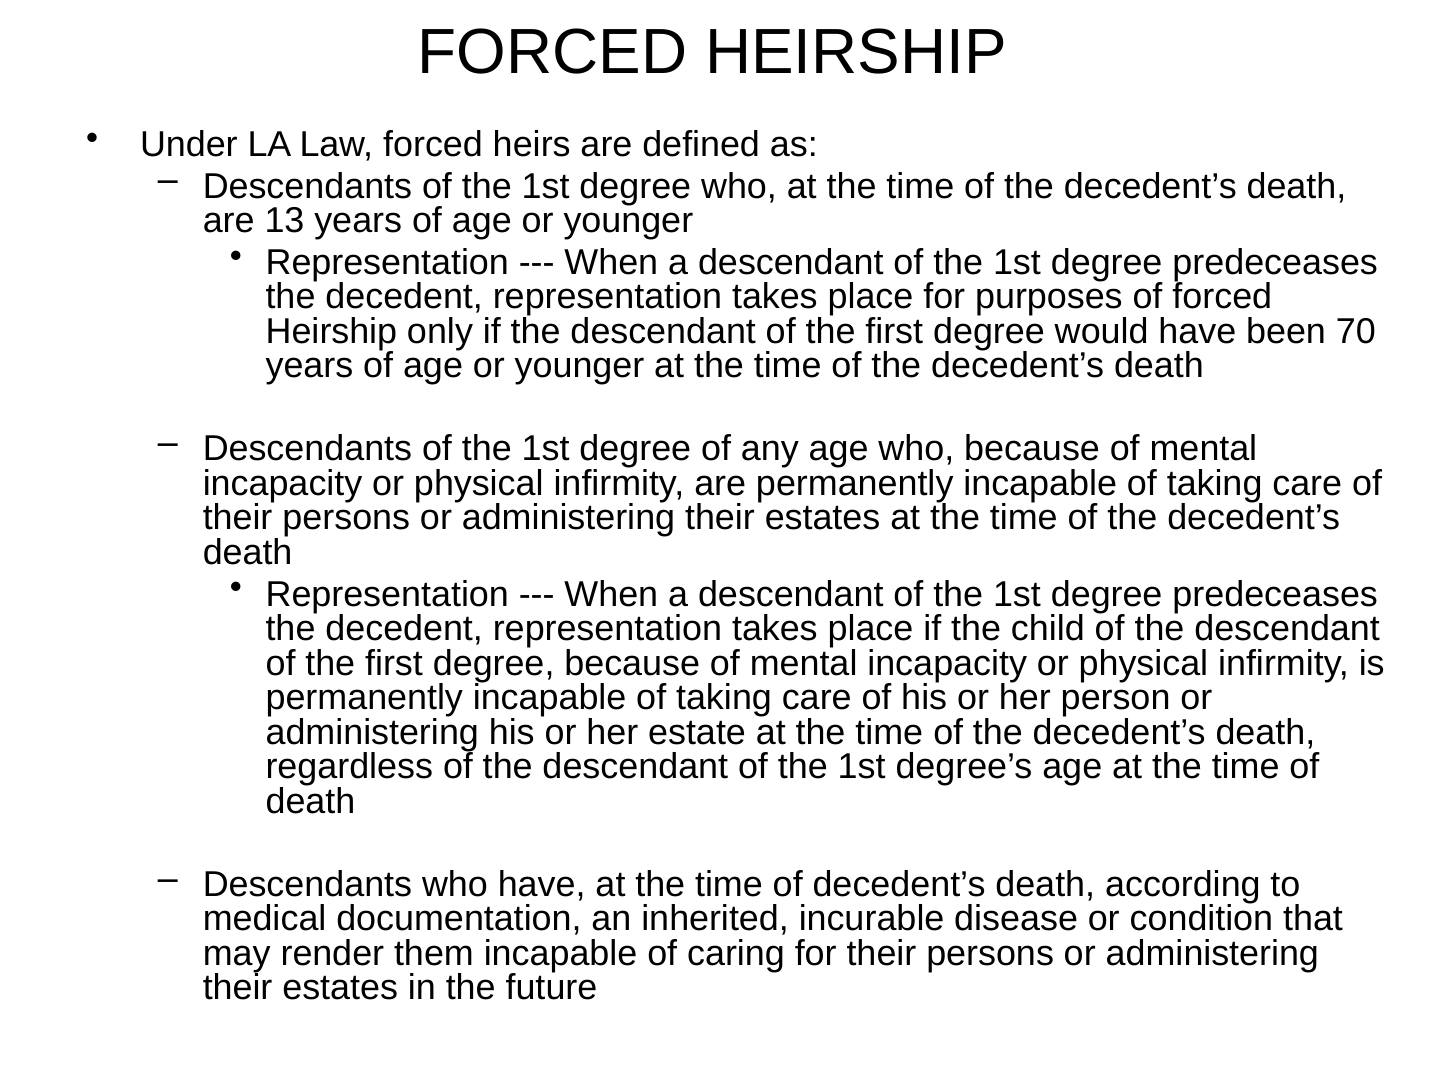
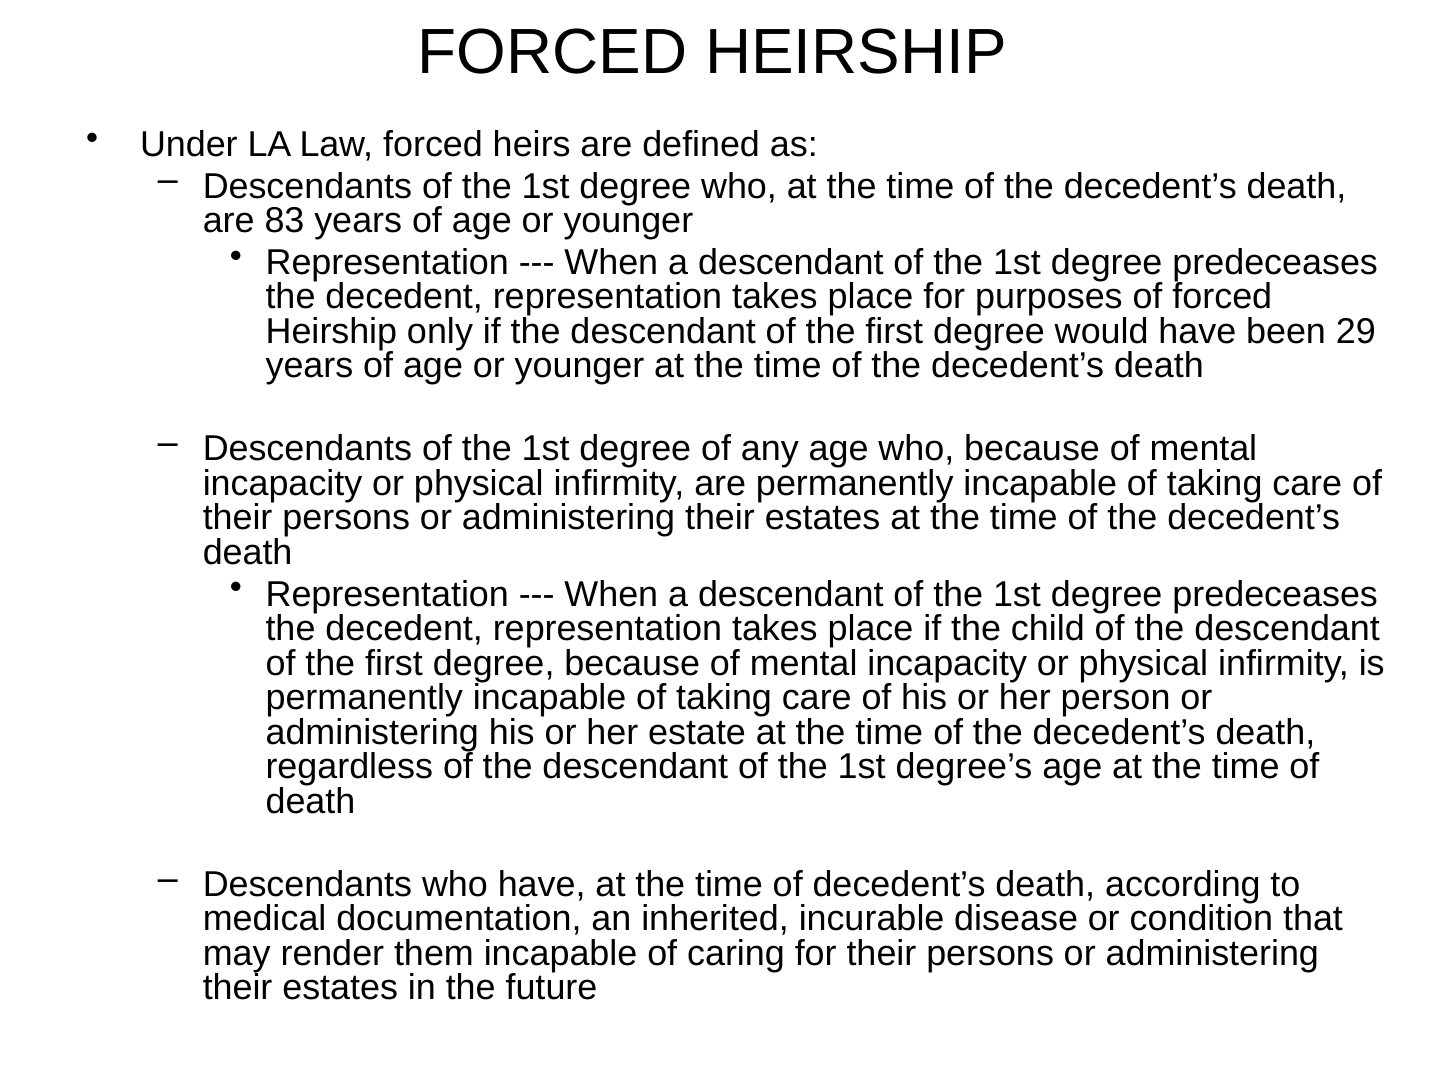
13: 13 -> 83
70: 70 -> 29
